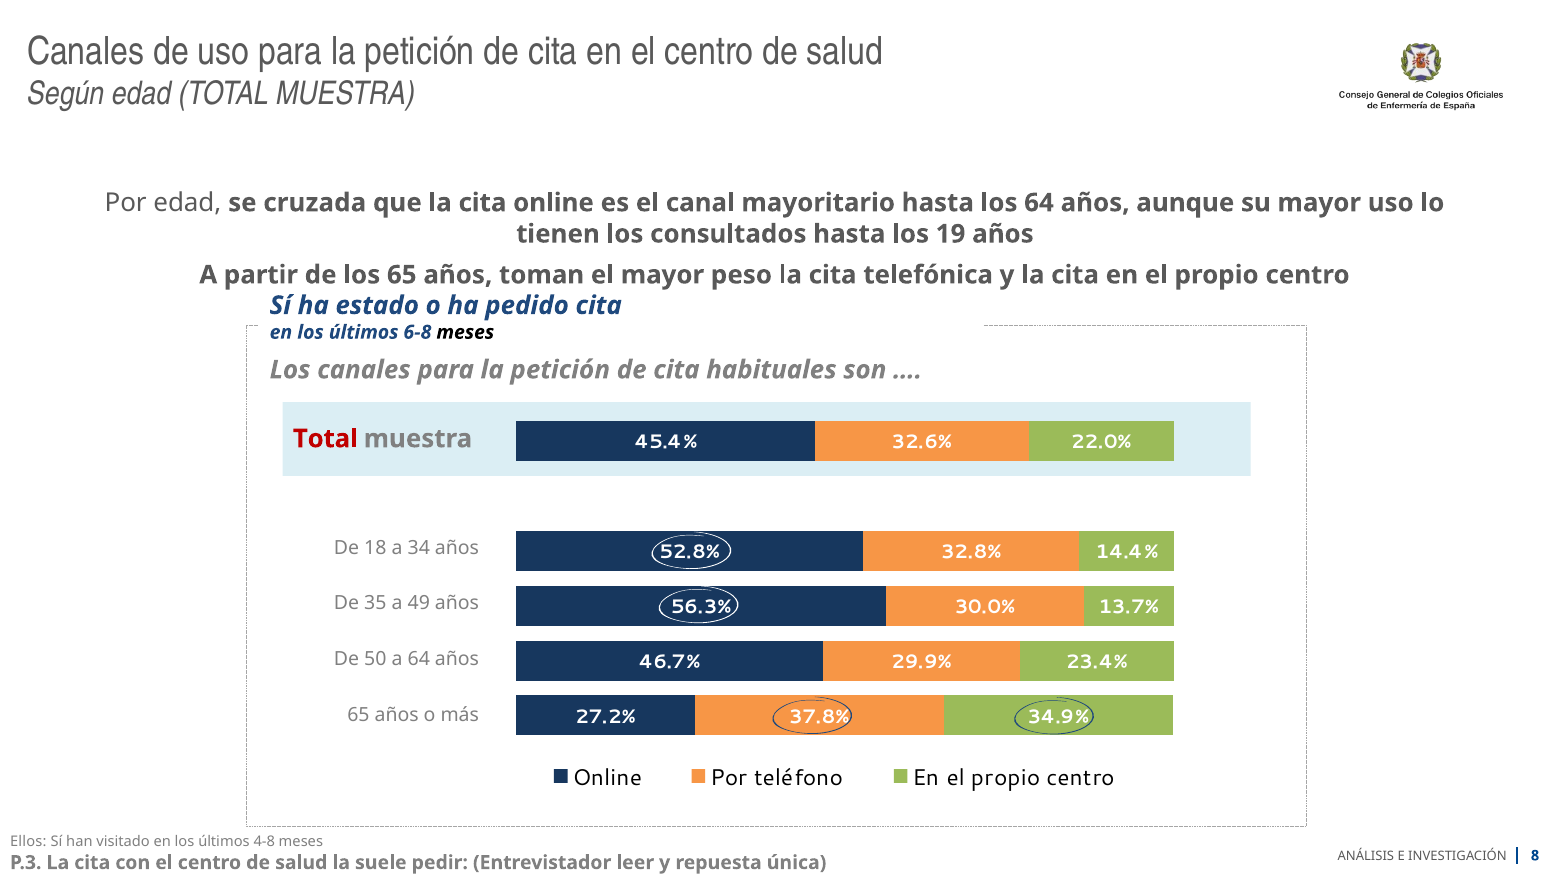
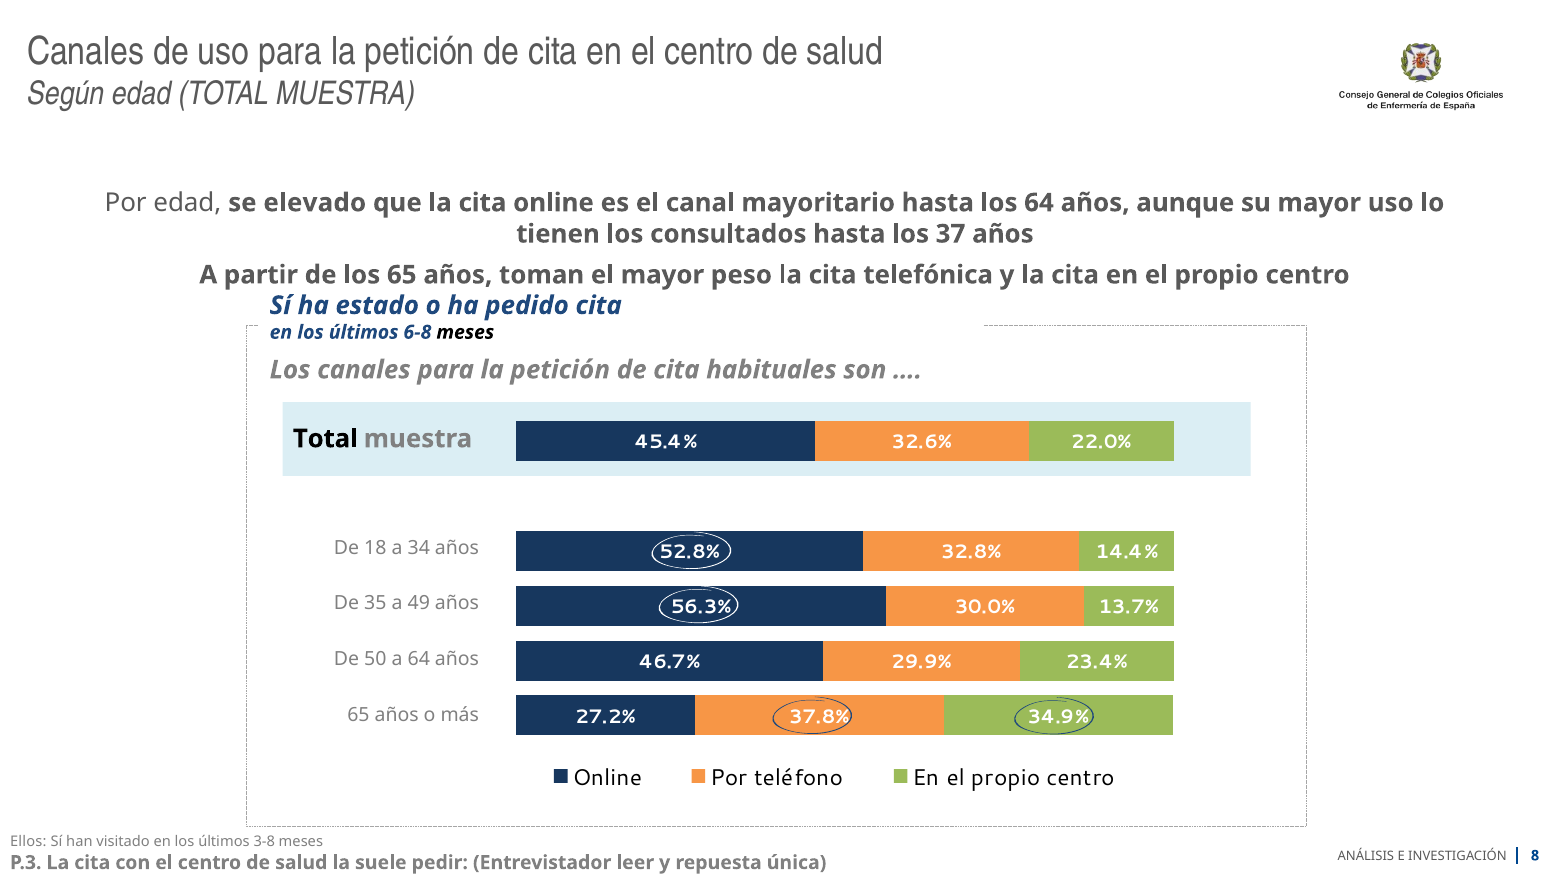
cruzada: cruzada -> elevado
19: 19 -> 37
Total at (325, 439) colour: red -> black
4-8: 4-8 -> 3-8
